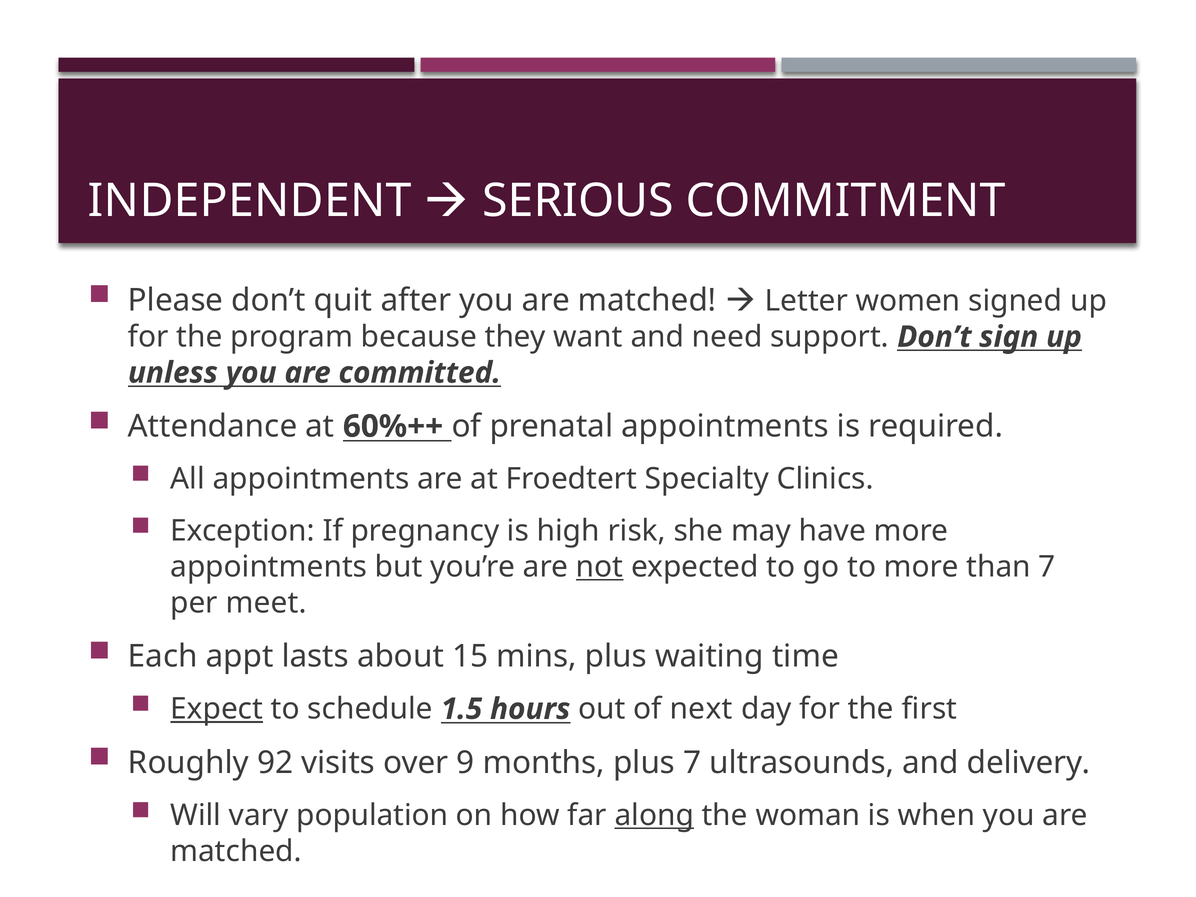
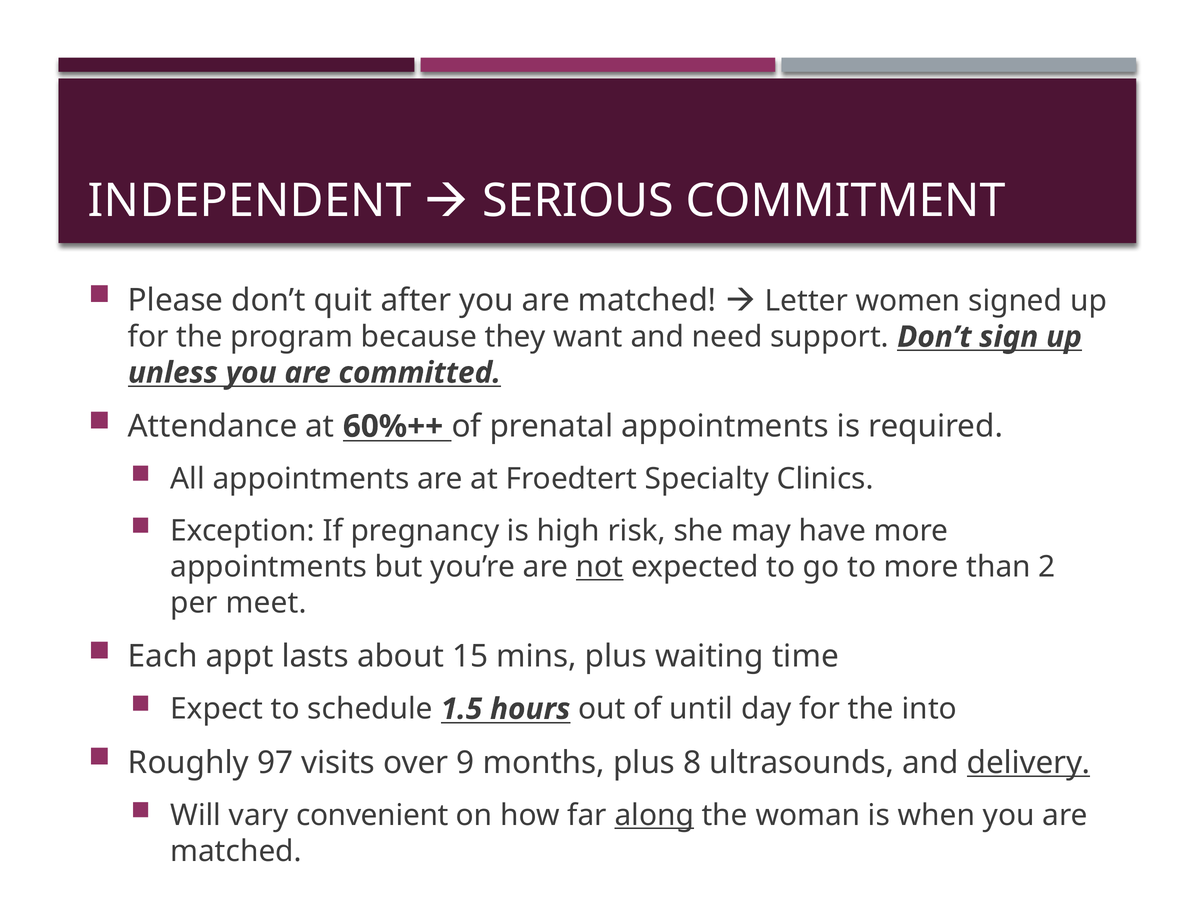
than 7: 7 -> 2
Expect underline: present -> none
next: next -> until
first: first -> into
92: 92 -> 97
plus 7: 7 -> 8
delivery underline: none -> present
population: population -> convenient
